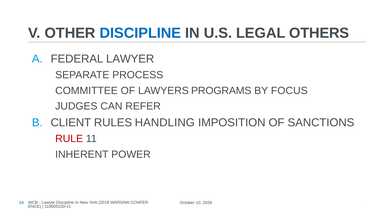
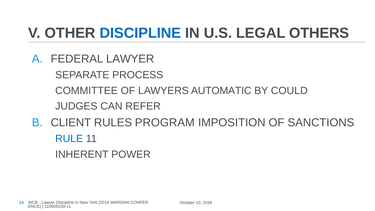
PROGRAMS: PROGRAMS -> AUTOMATIC
FOCUS: FOCUS -> COULD
HANDLING: HANDLING -> PROGRAM
RULE colour: red -> blue
